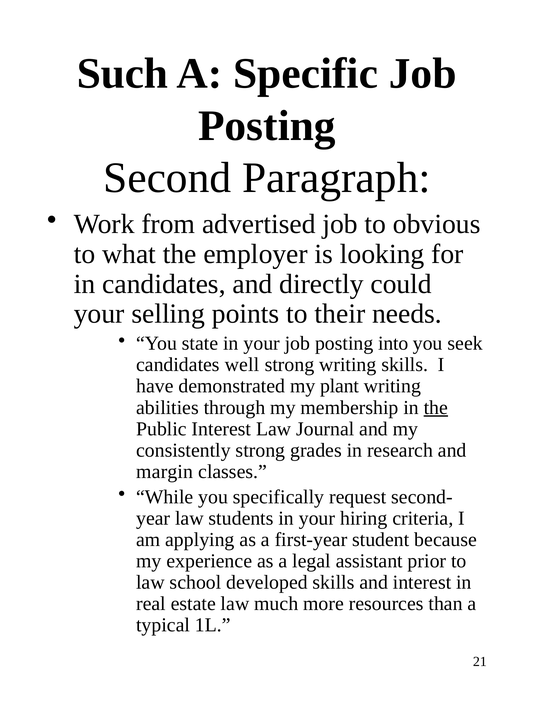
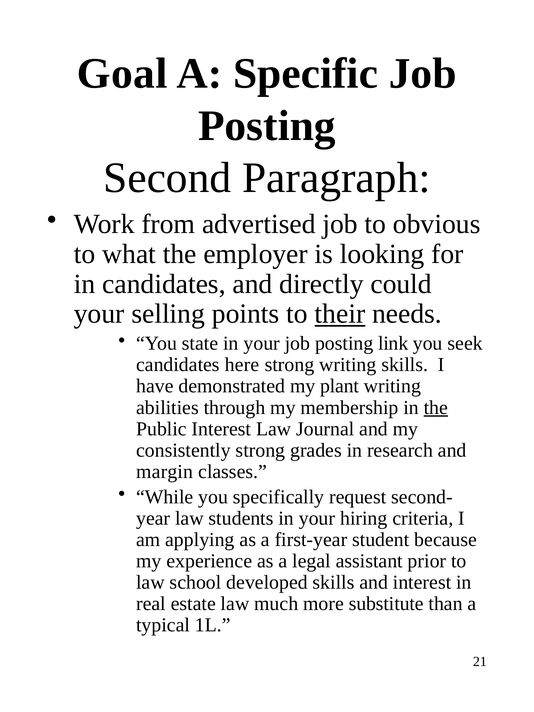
Such: Such -> Goal
their underline: none -> present
into: into -> link
well: well -> here
resources: resources -> substitute
